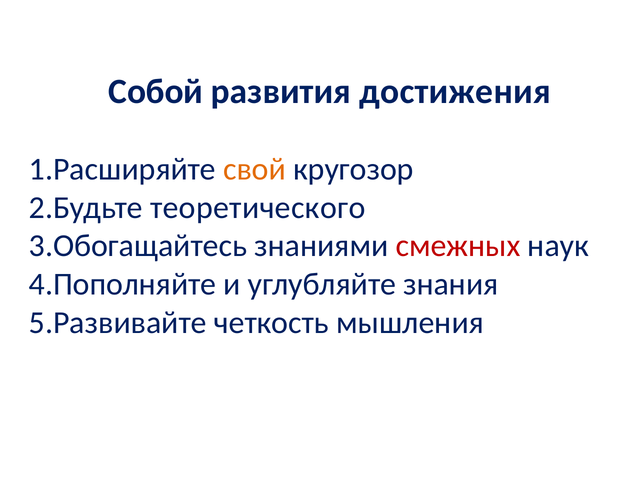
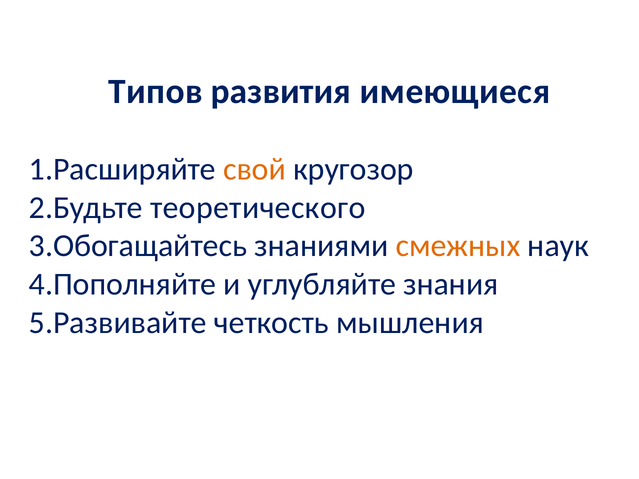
Собой: Собой -> Типов
достижения: достижения -> имеющиеся
смежных colour: red -> orange
